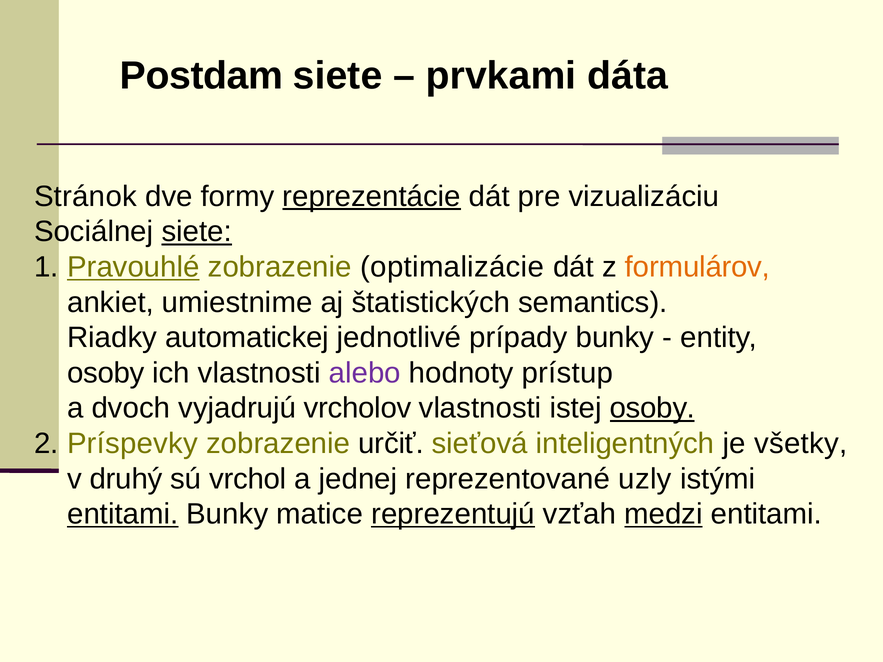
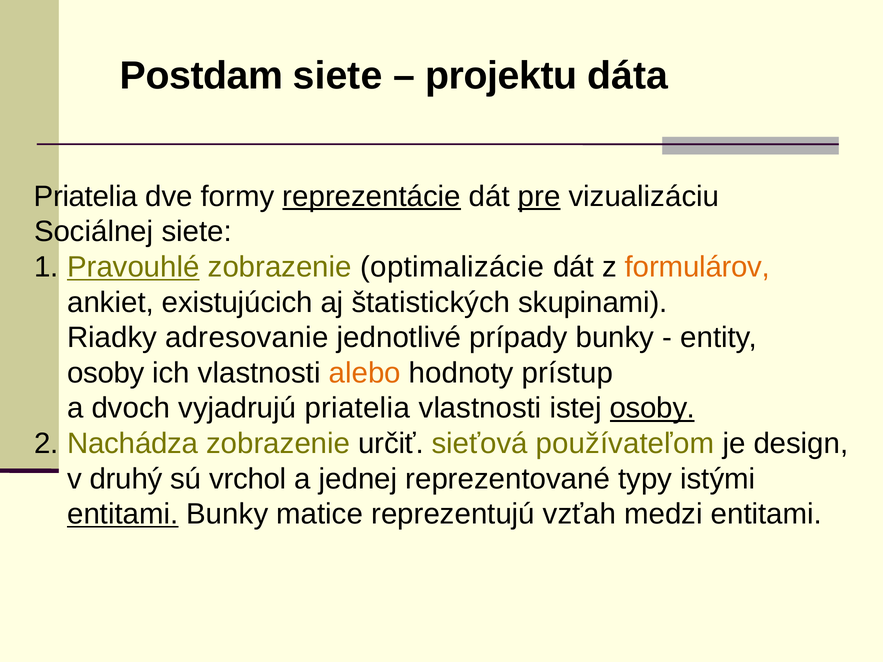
prvkami: prvkami -> projektu
Stránok at (85, 197): Stránok -> Priatelia
pre underline: none -> present
siete at (197, 232) underline: present -> none
umiestnime: umiestnime -> existujúcich
semantics: semantics -> skupinami
automatickej: automatickej -> adresovanie
alebo colour: purple -> orange
vyjadrujú vrcholov: vrcholov -> priatelia
Príspevky: Príspevky -> Nachádza
inteligentných: inteligentných -> používateľom
všetky: všetky -> design
uzly: uzly -> typy
reprezentujú underline: present -> none
medzi underline: present -> none
